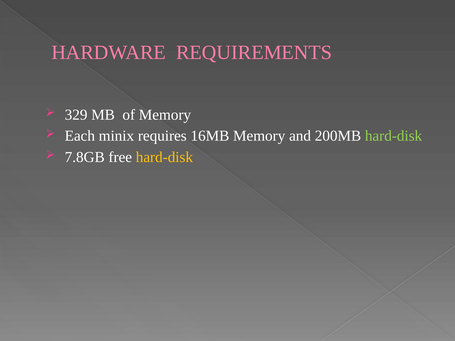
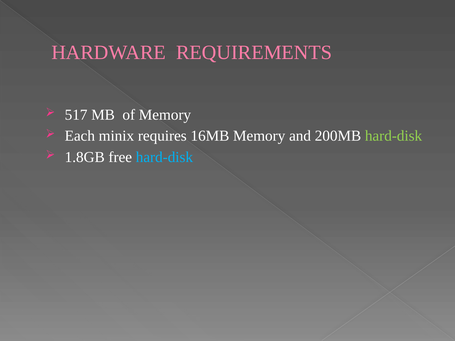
329: 329 -> 517
7.8GB: 7.8GB -> 1.8GB
hard-disk at (164, 157) colour: yellow -> light blue
